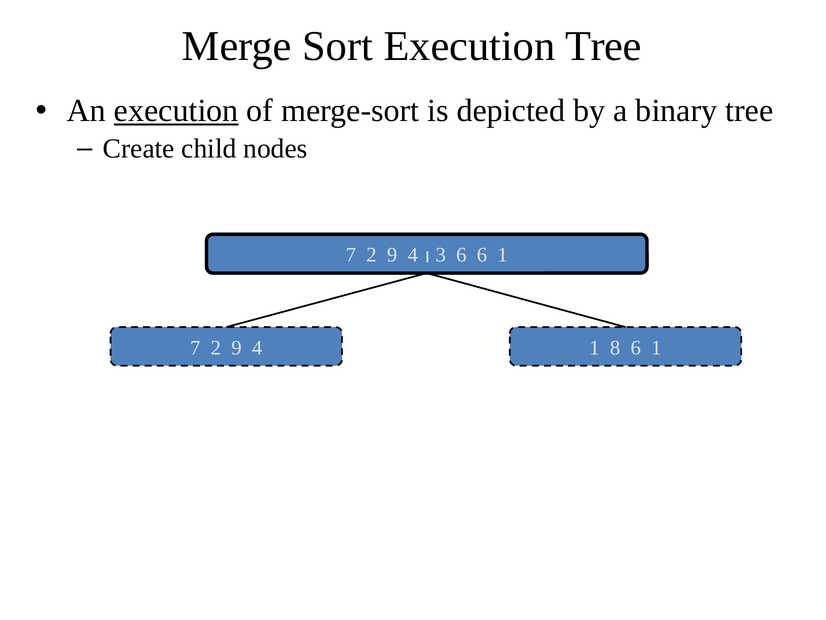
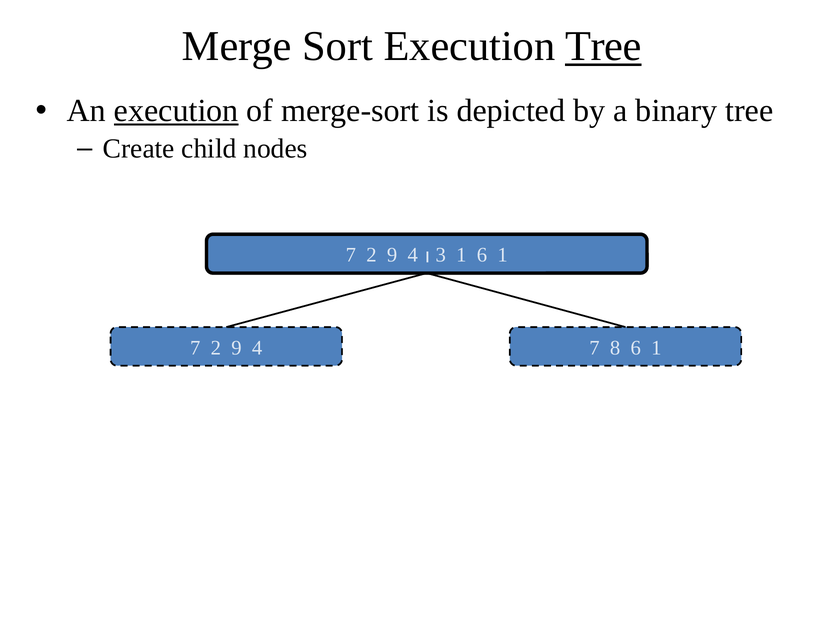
Tree at (603, 46) underline: none -> present
3 6: 6 -> 1
4 1: 1 -> 7
